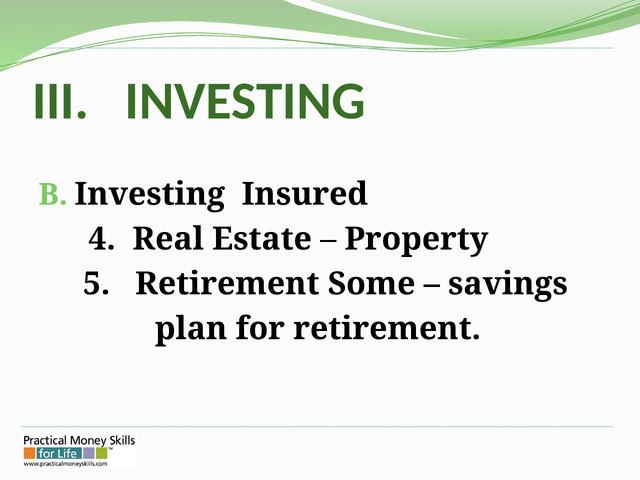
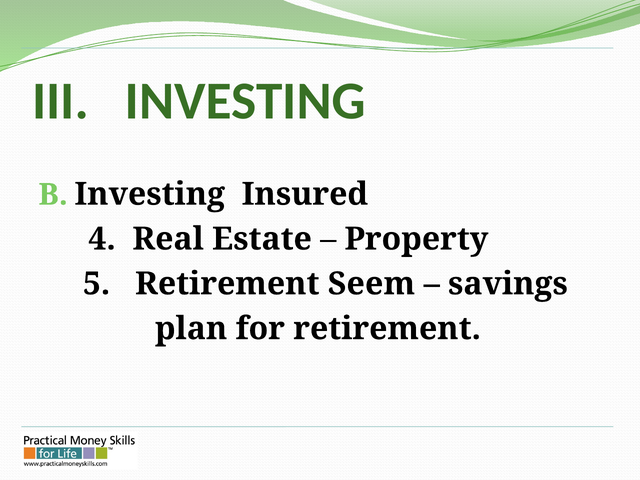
Some: Some -> Seem
